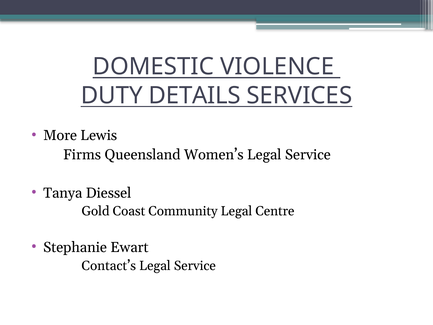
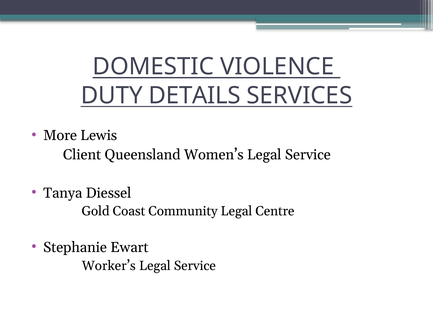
Firms: Firms -> Client
Contact’s: Contact’s -> Worker’s
